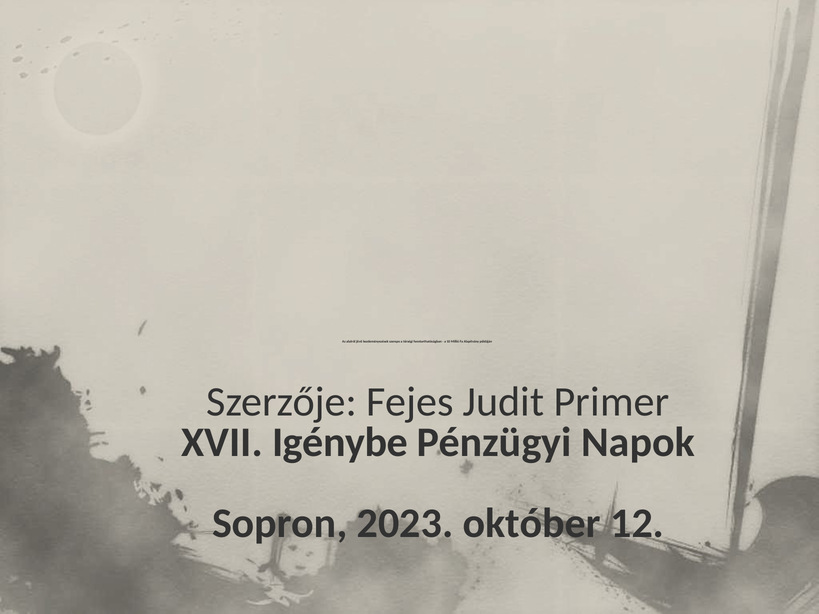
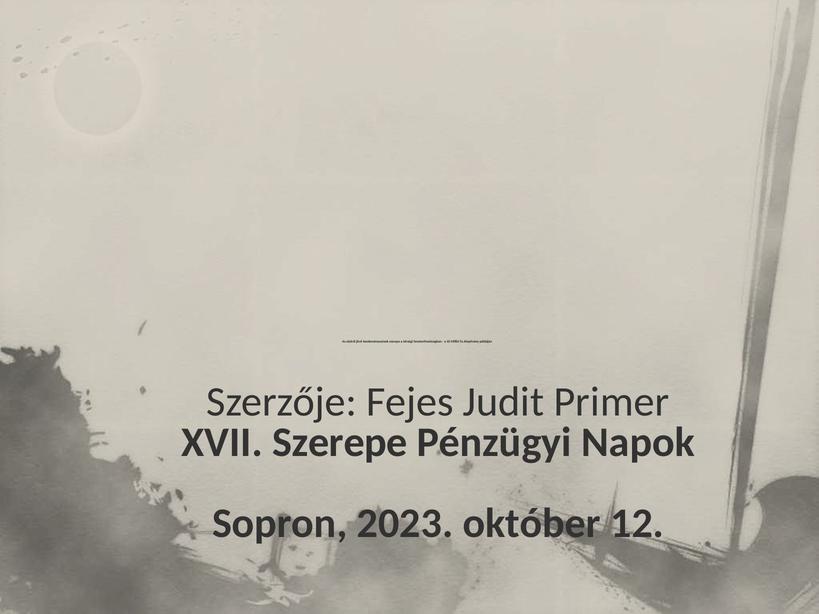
XVII Igénybe: Igénybe -> Szerepe
